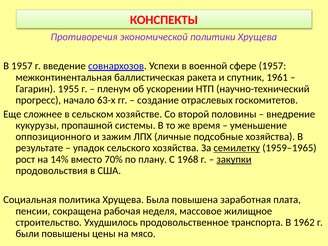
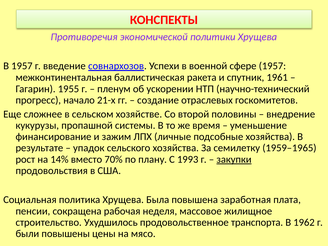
63-х: 63-х -> 21-х
оппозиционного: оппозиционного -> финансирование
семилетку underline: present -> none
1968: 1968 -> 1993
